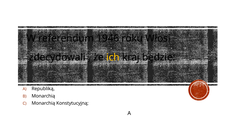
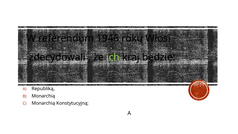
ich colour: yellow -> light green
